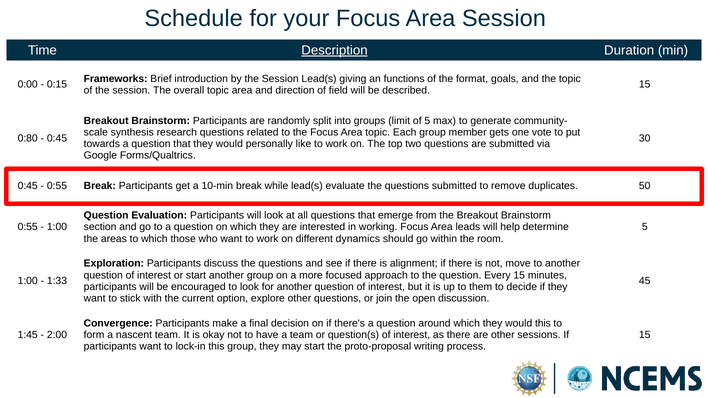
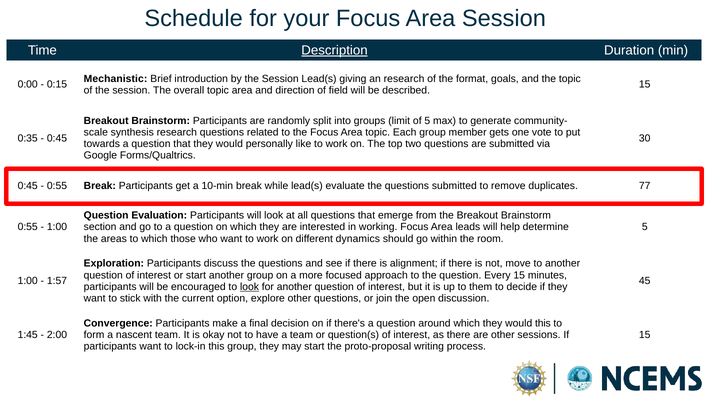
Frameworks: Frameworks -> Mechanistic
an functions: functions -> research
0:80: 0:80 -> 0:35
50: 50 -> 77
1:33: 1:33 -> 1:57
look at (250, 287) underline: none -> present
